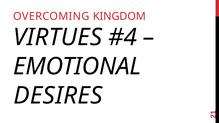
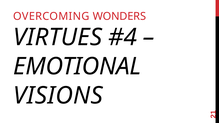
KINGDOM: KINGDOM -> WONDERS
DESIRES: DESIRES -> VISIONS
